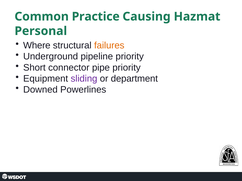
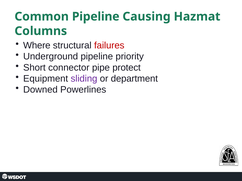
Common Practice: Practice -> Pipeline
Personal: Personal -> Columns
failures colour: orange -> red
pipe priority: priority -> protect
